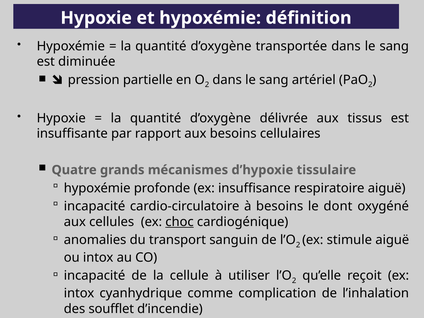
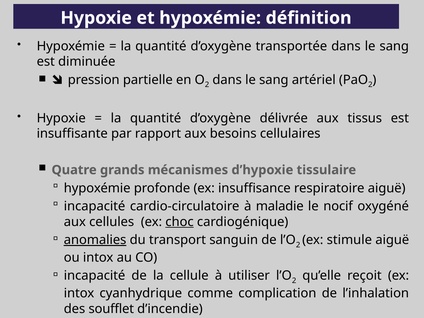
à besoins: besoins -> maladie
dont: dont -> nocif
anomalies underline: none -> present
